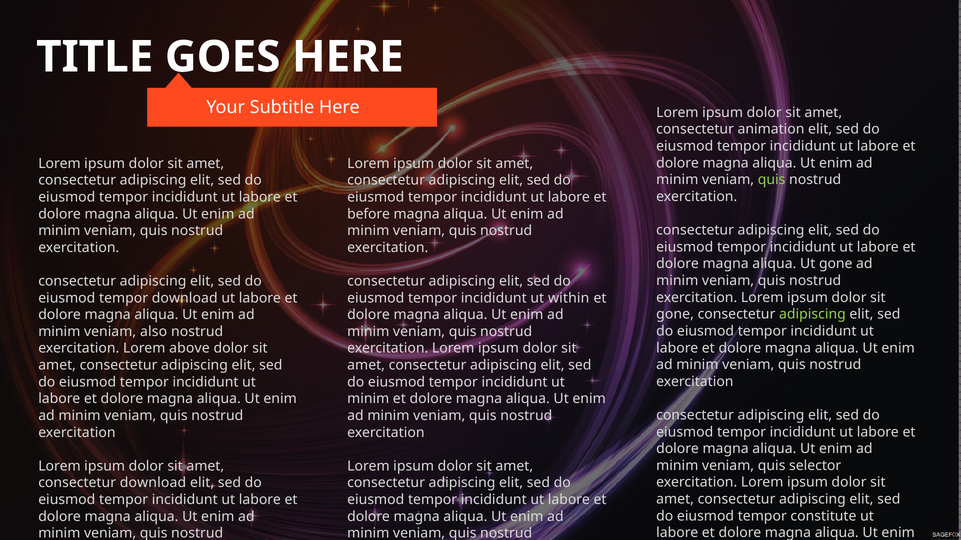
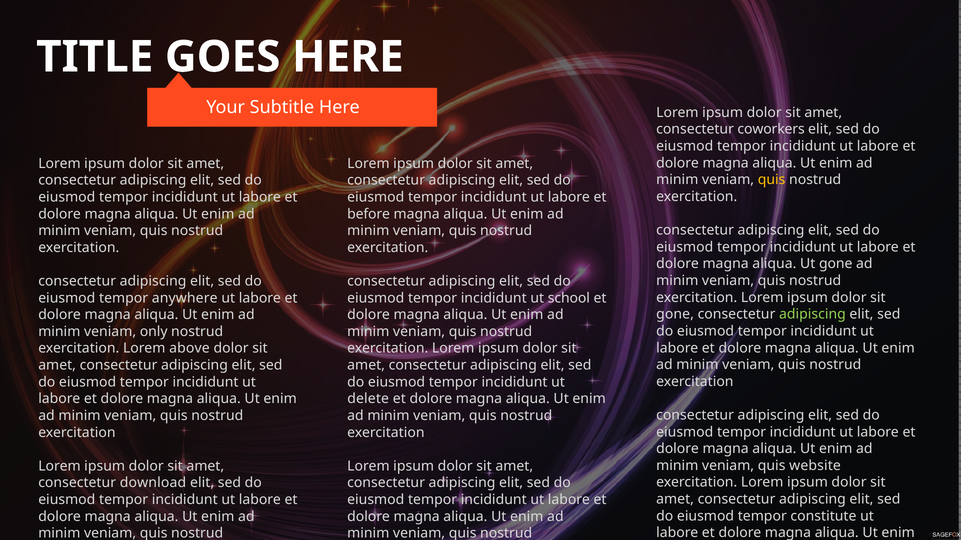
animation: animation -> coworkers
quis at (772, 180) colour: light green -> yellow
tempor download: download -> anywhere
within: within -> school
also: also -> only
minim at (368, 399): minim -> delete
selector: selector -> website
